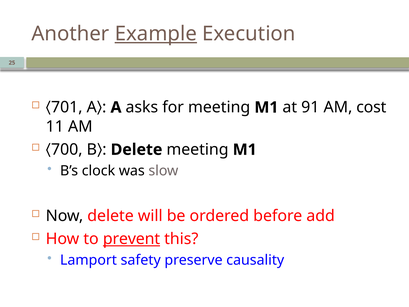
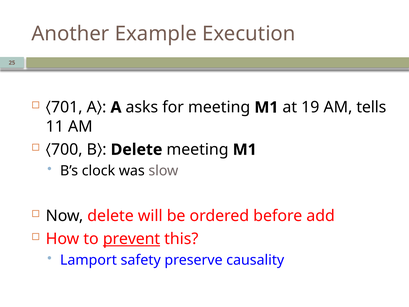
Example underline: present -> none
91: 91 -> 19
cost: cost -> tells
